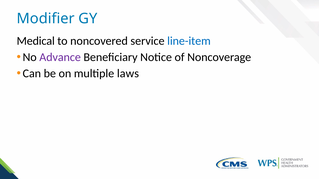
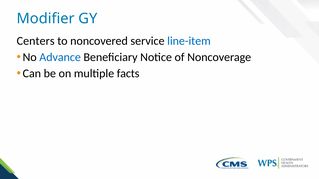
Medical: Medical -> Centers
Advance colour: purple -> blue
laws: laws -> facts
